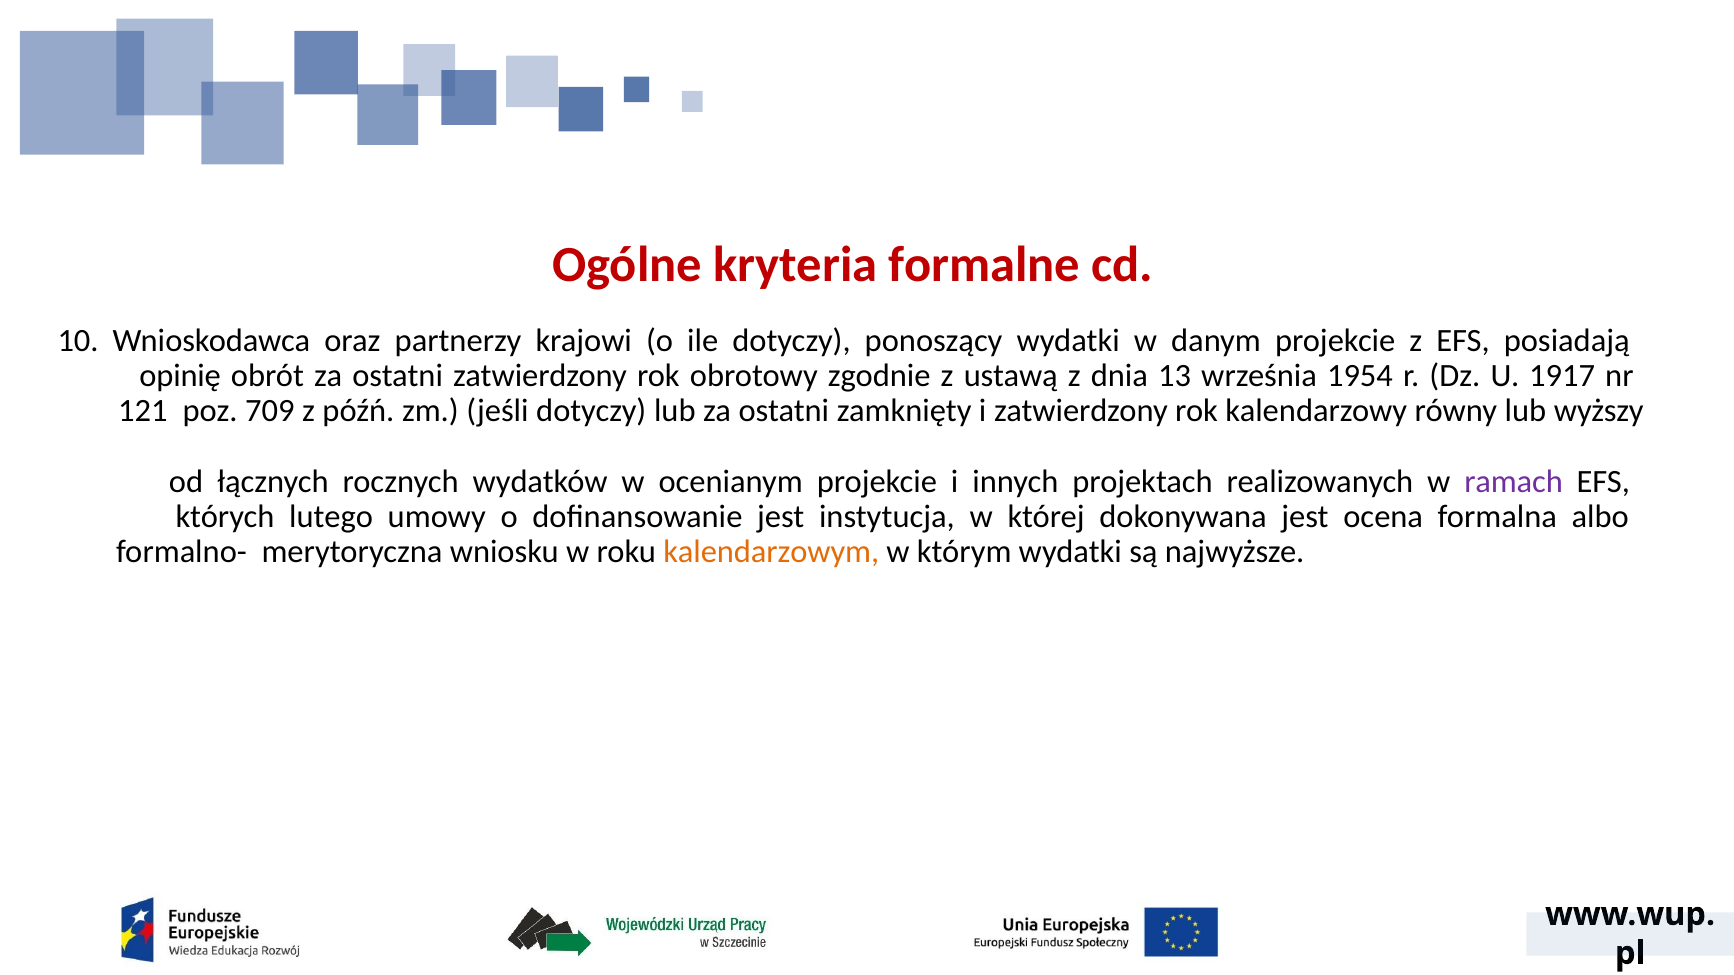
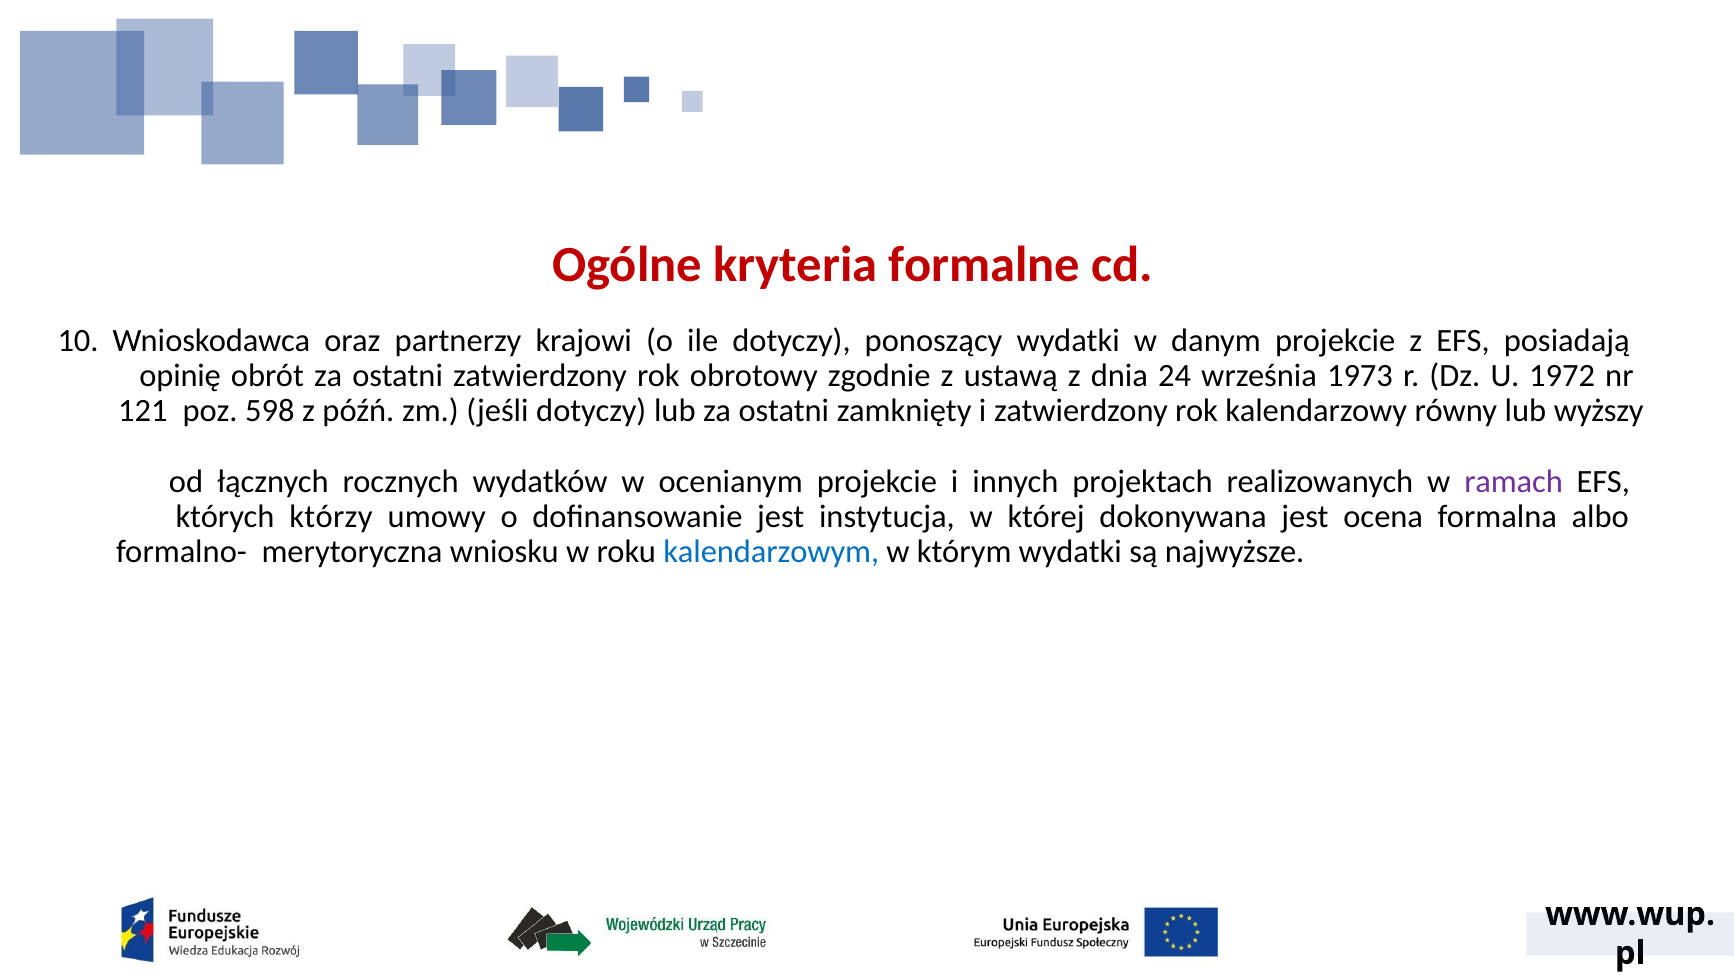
13: 13 -> 24
1954: 1954 -> 1973
1917: 1917 -> 1972
709: 709 -> 598
lutego: lutego -> którzy
kalendarzowym colour: orange -> blue
